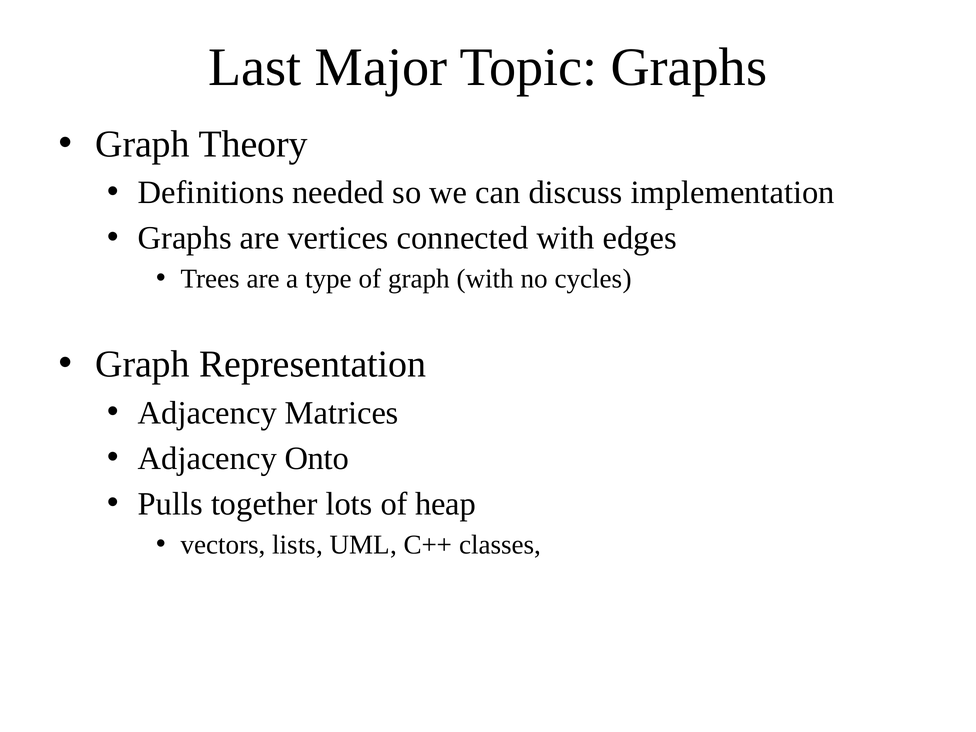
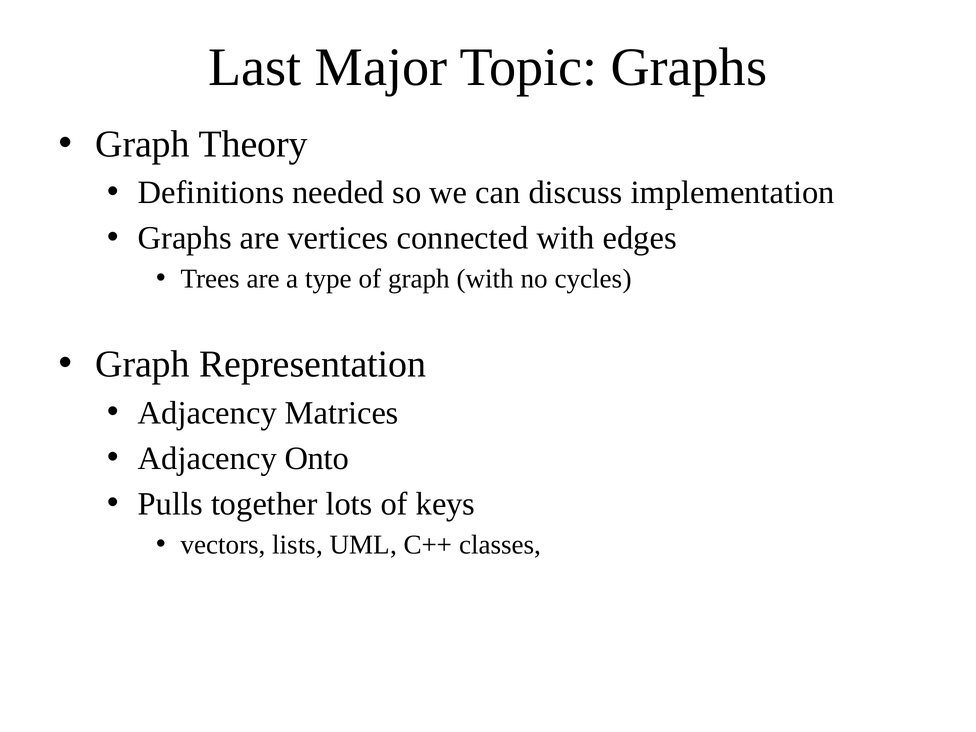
heap: heap -> keys
